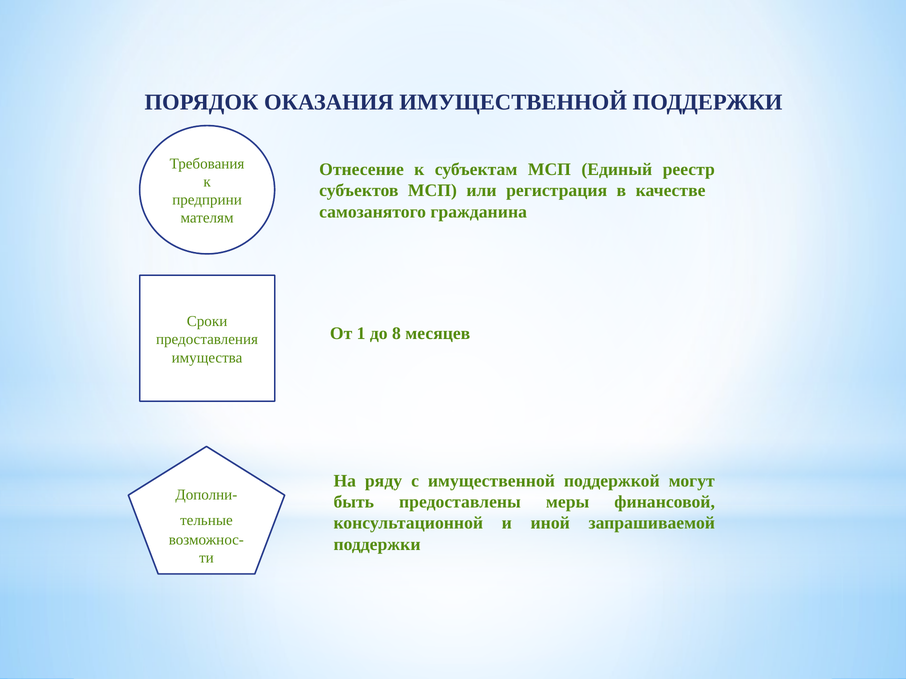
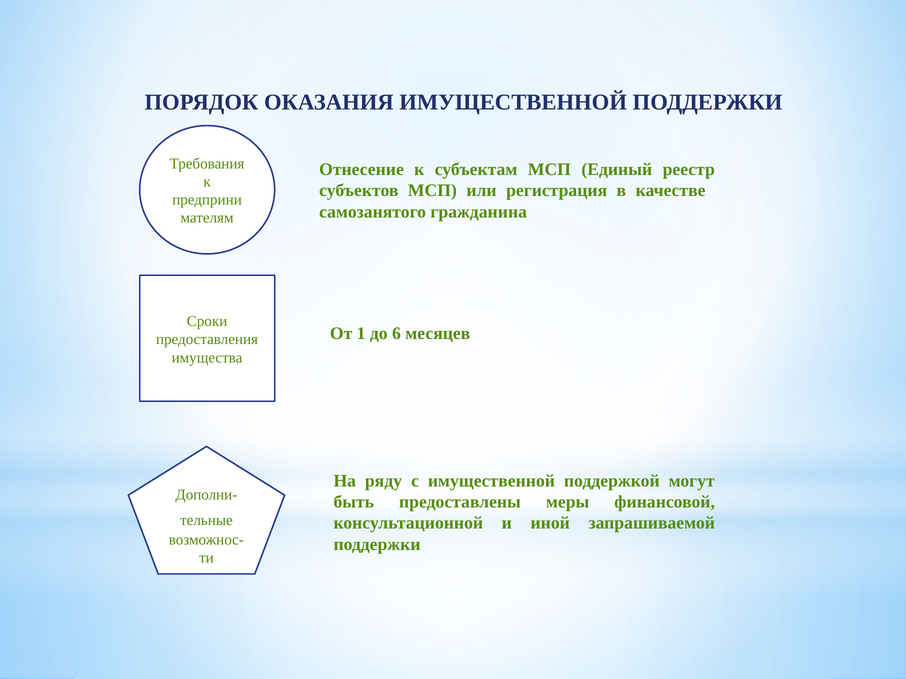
8: 8 -> 6
